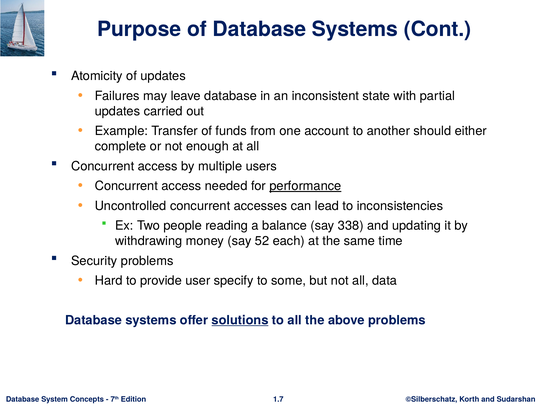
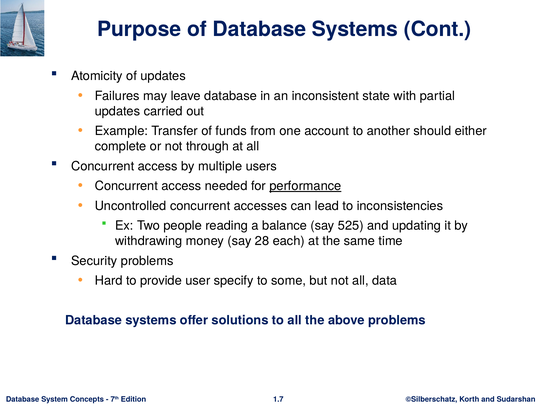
enough: enough -> through
338: 338 -> 525
52: 52 -> 28
solutions underline: present -> none
